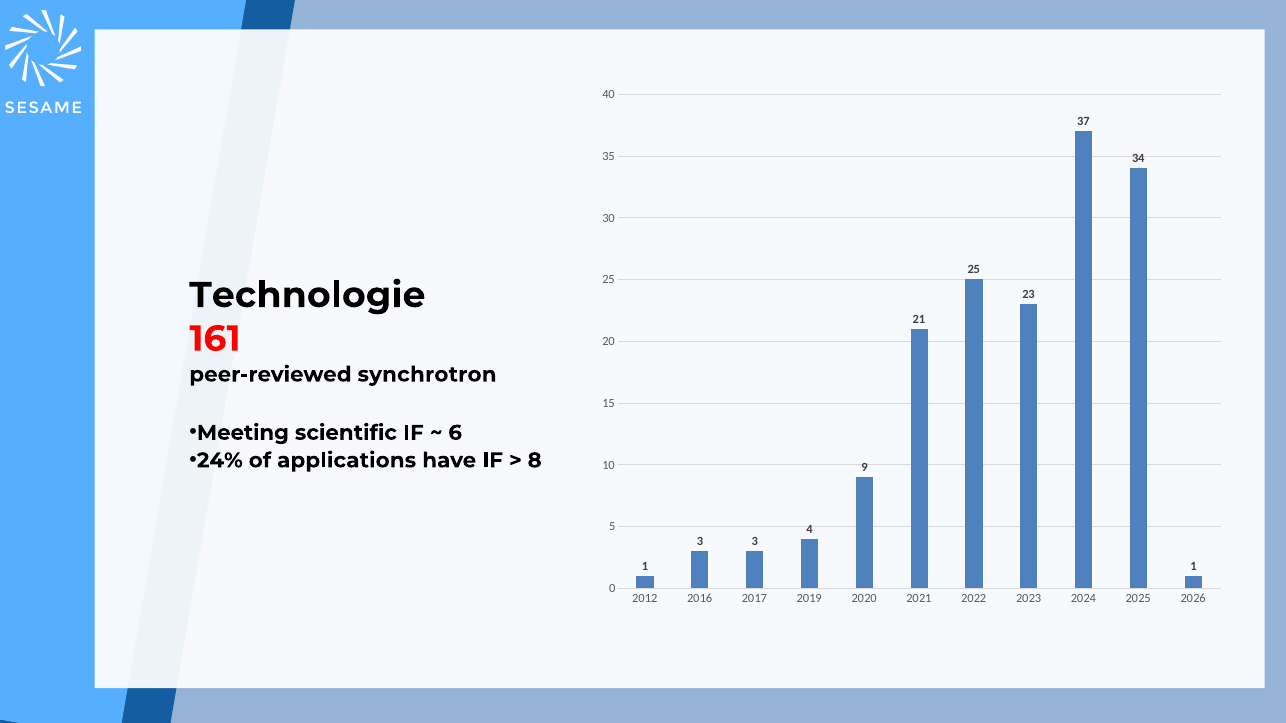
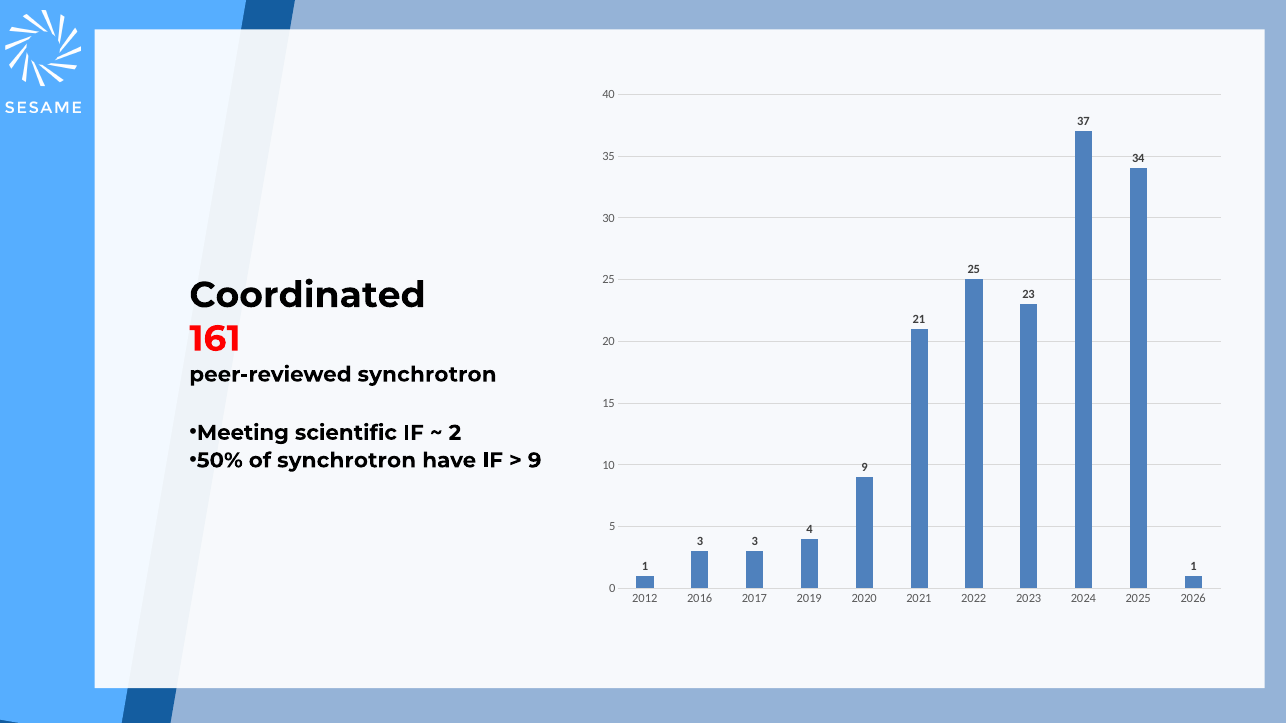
Technologie: Technologie -> Coordinated
6: 6 -> 2
24%: 24% -> 50%
of applications: applications -> synchrotron
8 at (535, 461): 8 -> 9
